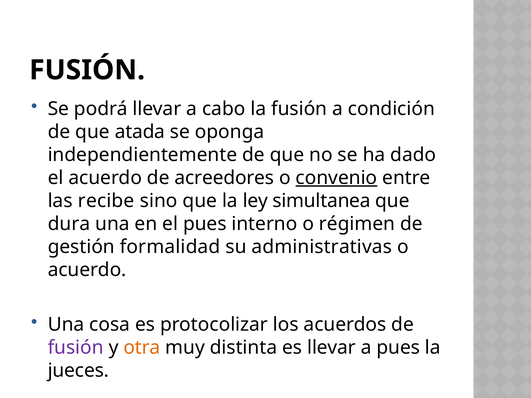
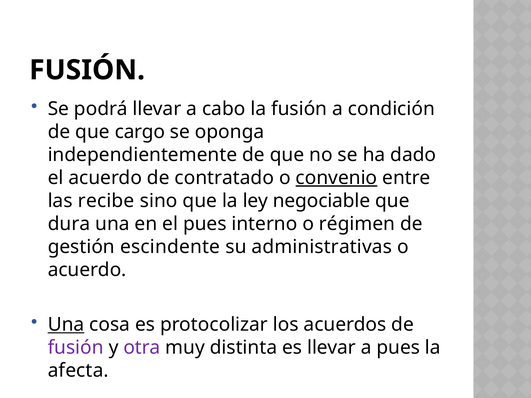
atada: atada -> cargo
acreedores: acreedores -> contratado
simultanea: simultanea -> negociable
formalidad: formalidad -> escindente
Una at (66, 325) underline: none -> present
otra colour: orange -> purple
jueces: jueces -> afecta
